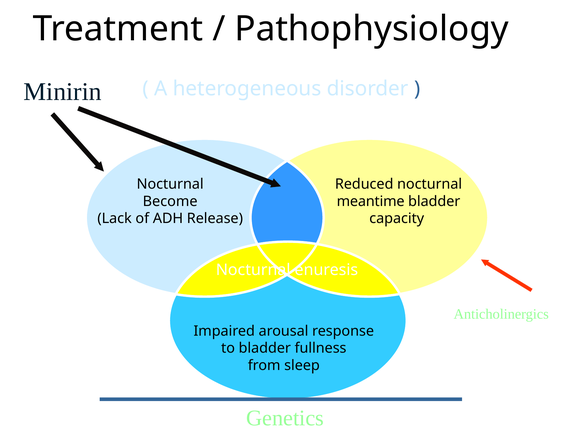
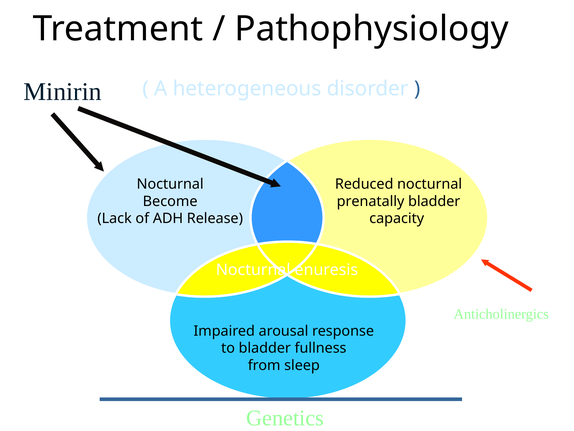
meantime: meantime -> prenatally
